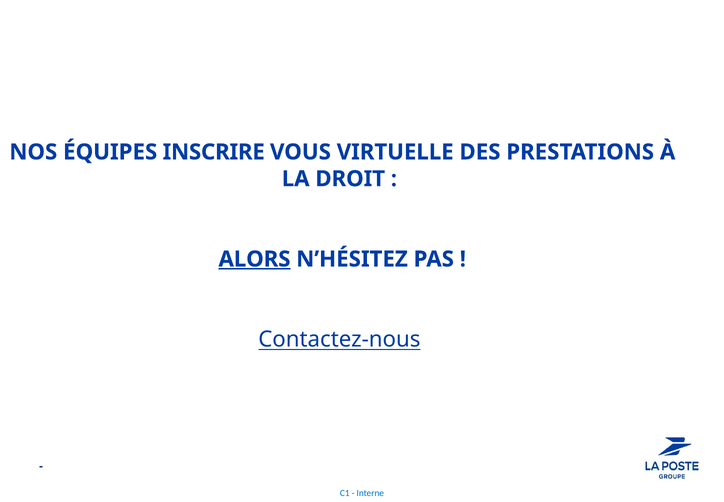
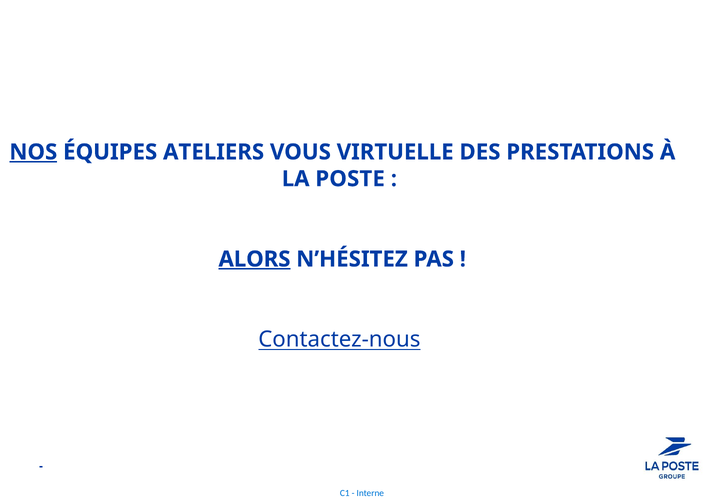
NOS underline: none -> present
INSCRIRE: INSCRIRE -> ATELIERS
DROIT: DROIT -> POSTE
